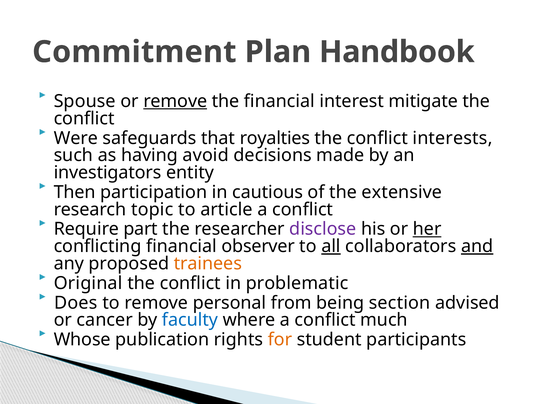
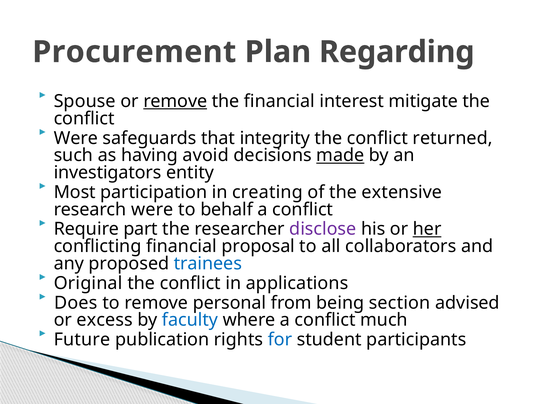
Commitment: Commitment -> Procurement
Handbook: Handbook -> Regarding
royalties: royalties -> integrity
interests: interests -> returned
made underline: none -> present
Then: Then -> Most
cautious: cautious -> creating
research topic: topic -> were
article: article -> behalf
observer: observer -> proposal
all underline: present -> none
and underline: present -> none
trainees colour: orange -> blue
problematic: problematic -> applications
cancer: cancer -> excess
Whose: Whose -> Future
for colour: orange -> blue
